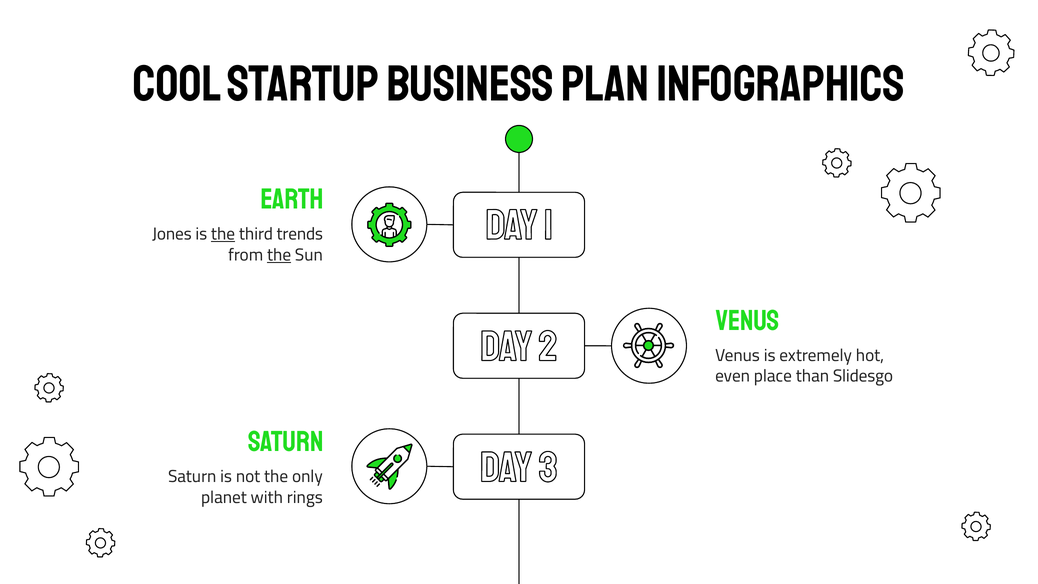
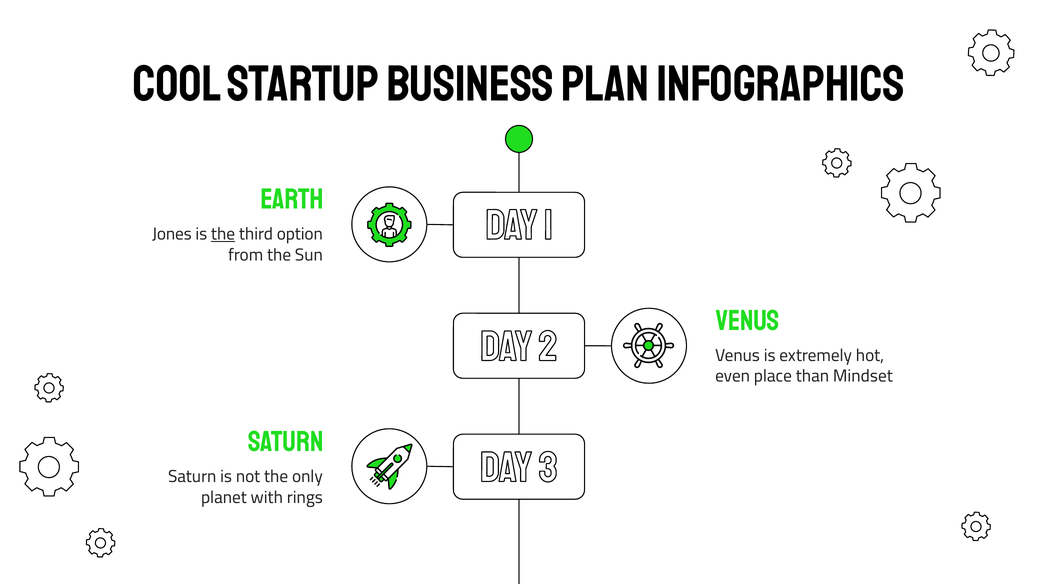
trends: trends -> option
the at (279, 255) underline: present -> none
Slidesgo: Slidesgo -> Mindset
